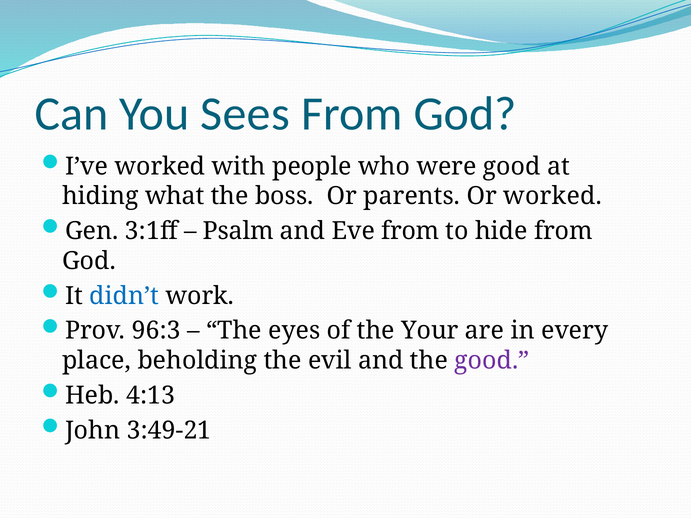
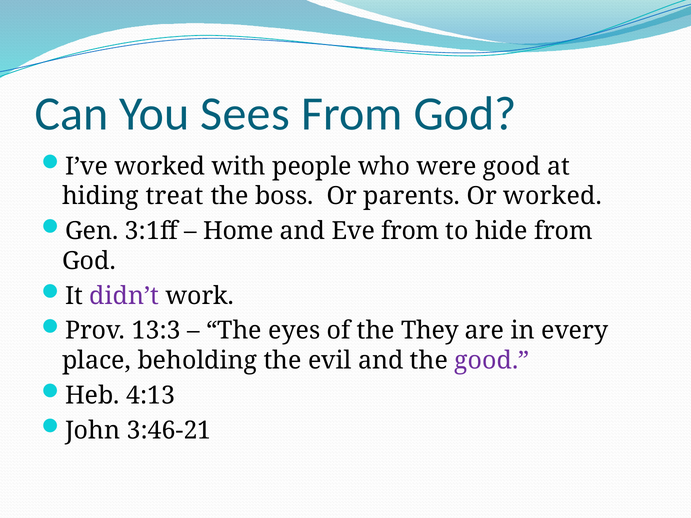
what: what -> treat
Psalm: Psalm -> Home
didn’t colour: blue -> purple
96:3: 96:3 -> 13:3
Your: Your -> They
3:49-21: 3:49-21 -> 3:46-21
